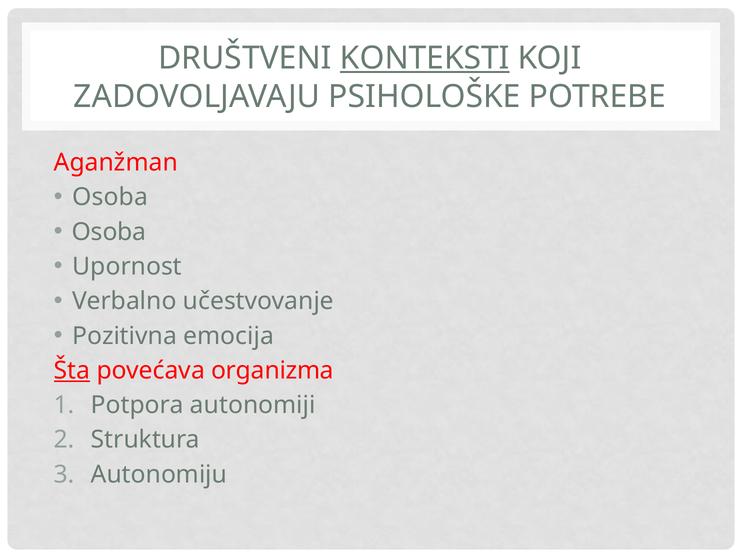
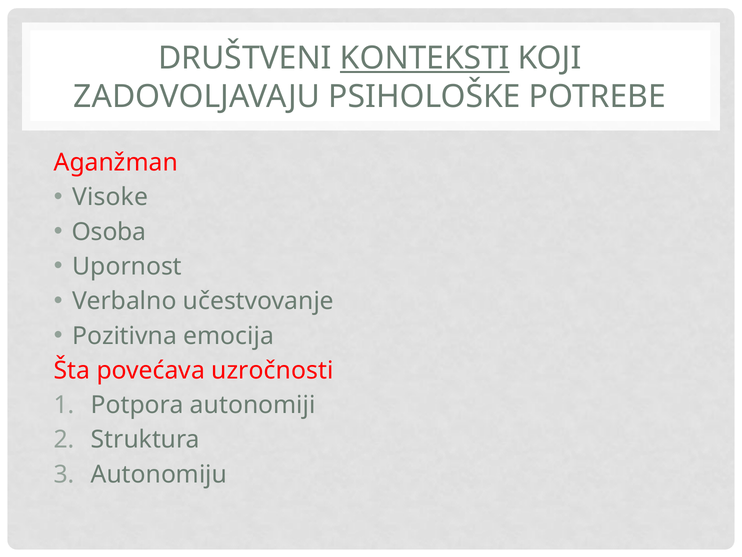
Osoba at (110, 197): Osoba -> Visoke
Šta underline: present -> none
organizma: organizma -> uzročnosti
